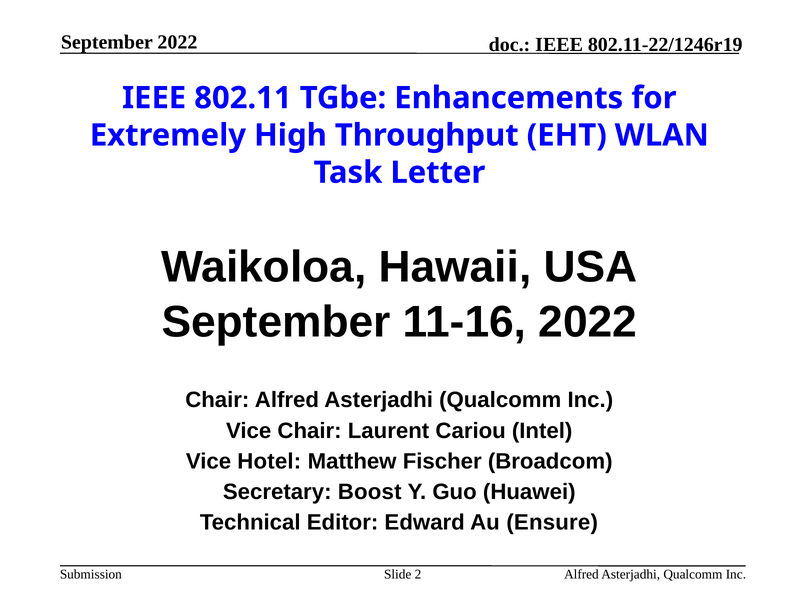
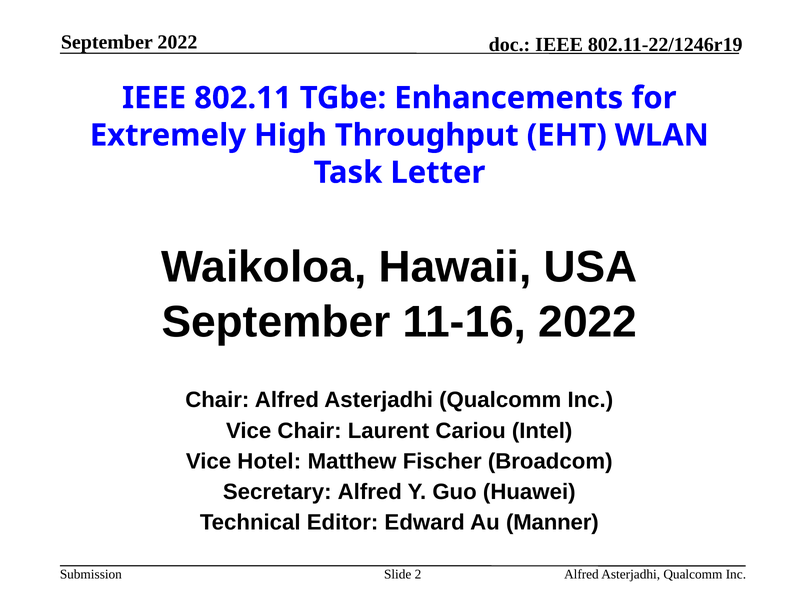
Secretary Boost: Boost -> Alfred
Ensure: Ensure -> Manner
